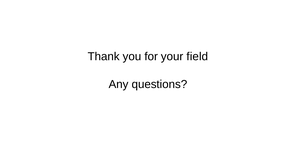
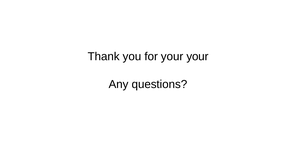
your field: field -> your
